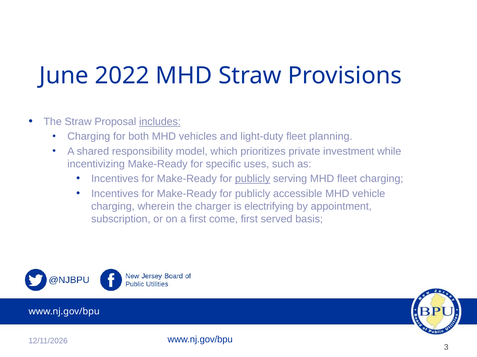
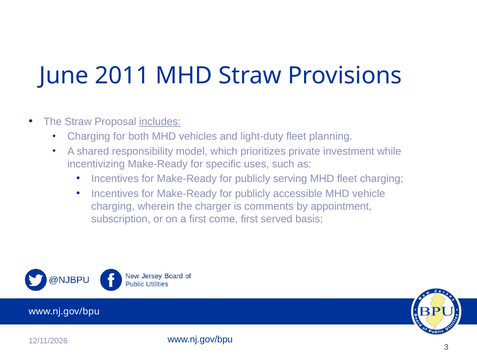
2022: 2022 -> 2011
publicly at (253, 179) underline: present -> none
electrifying: electrifying -> comments
